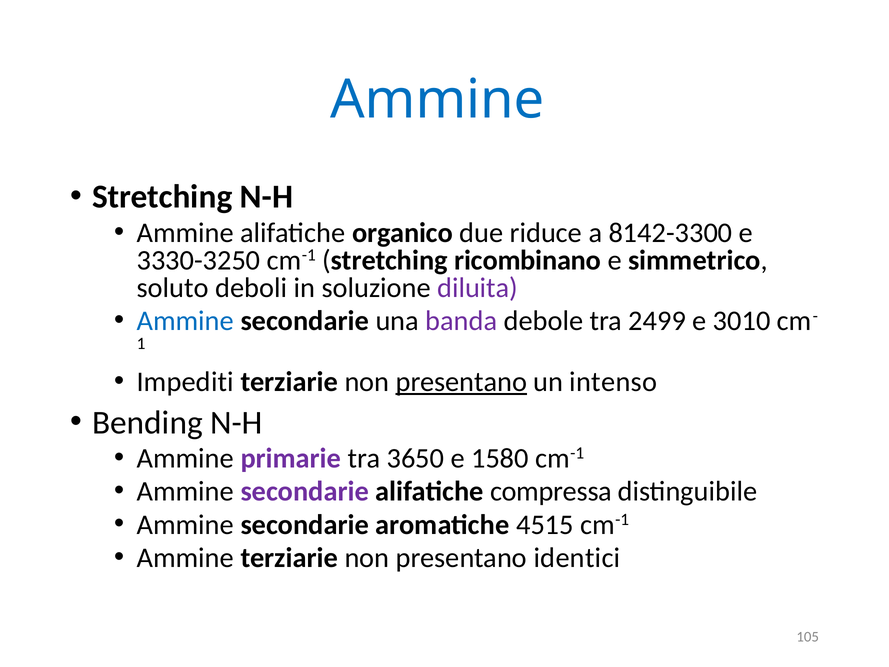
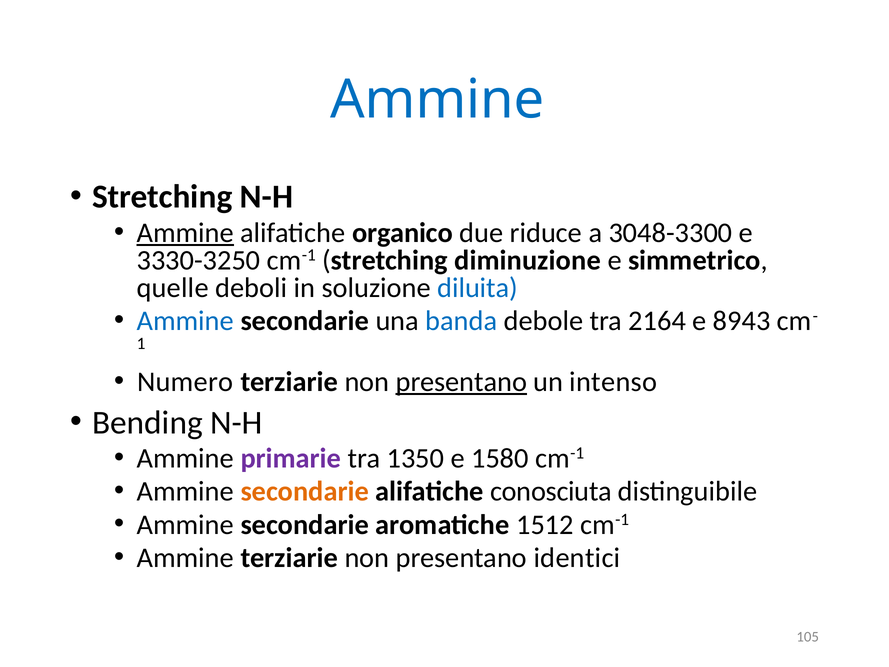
Ammine at (185, 233) underline: none -> present
8142-3300: 8142-3300 -> 3048-3300
ricombinano: ricombinano -> diminuzione
soluto: soluto -> quelle
diluita colour: purple -> blue
banda colour: purple -> blue
2499: 2499 -> 2164
3010: 3010 -> 8943
Impediti: Impediti -> Numero
3650: 3650 -> 1350
secondarie at (305, 491) colour: purple -> orange
compressa: compressa -> conosciuta
4515: 4515 -> 1512
